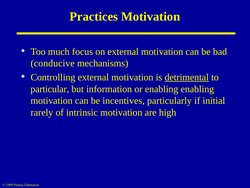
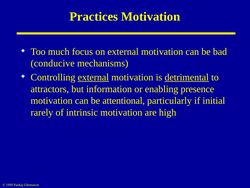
external at (93, 77) underline: none -> present
particular: particular -> attractors
enabling enabling: enabling -> presence
incentives: incentives -> attentional
